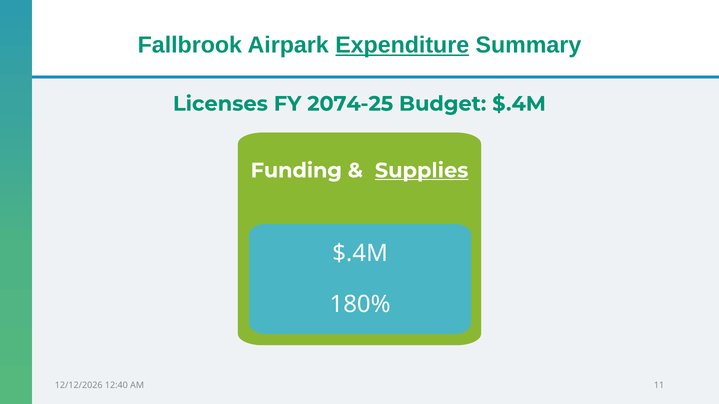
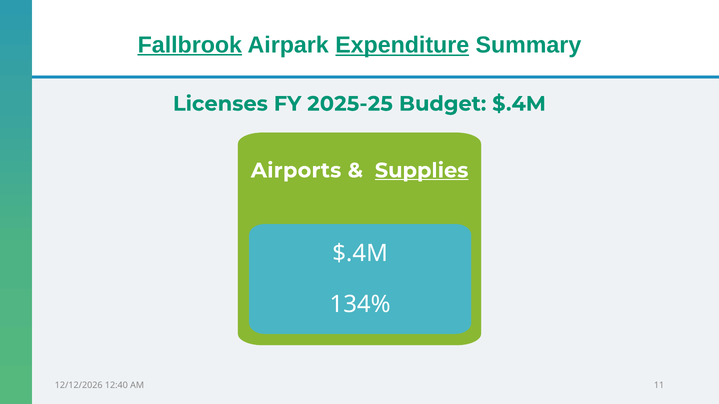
Fallbrook underline: none -> present
2074-25: 2074-25 -> 2025-25
Funding: Funding -> Airports
180%: 180% -> 134%
